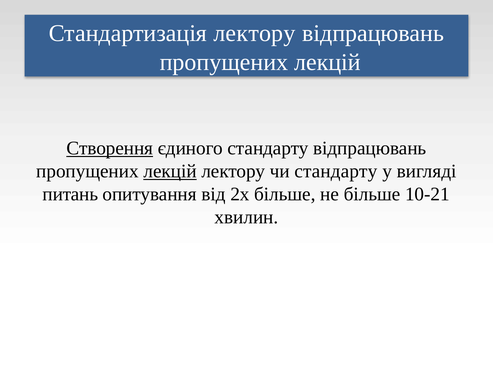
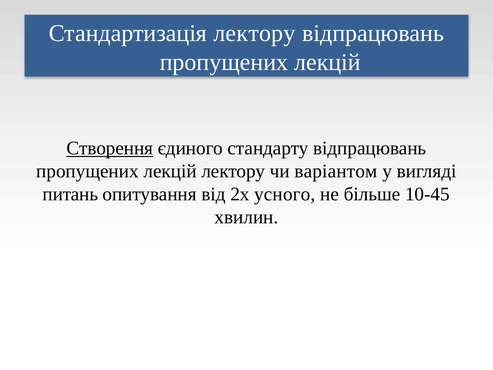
лекцій at (170, 171) underline: present -> none
чи стандарту: стандарту -> варіантом
2х більше: більше -> усного
10-21: 10-21 -> 10-45
